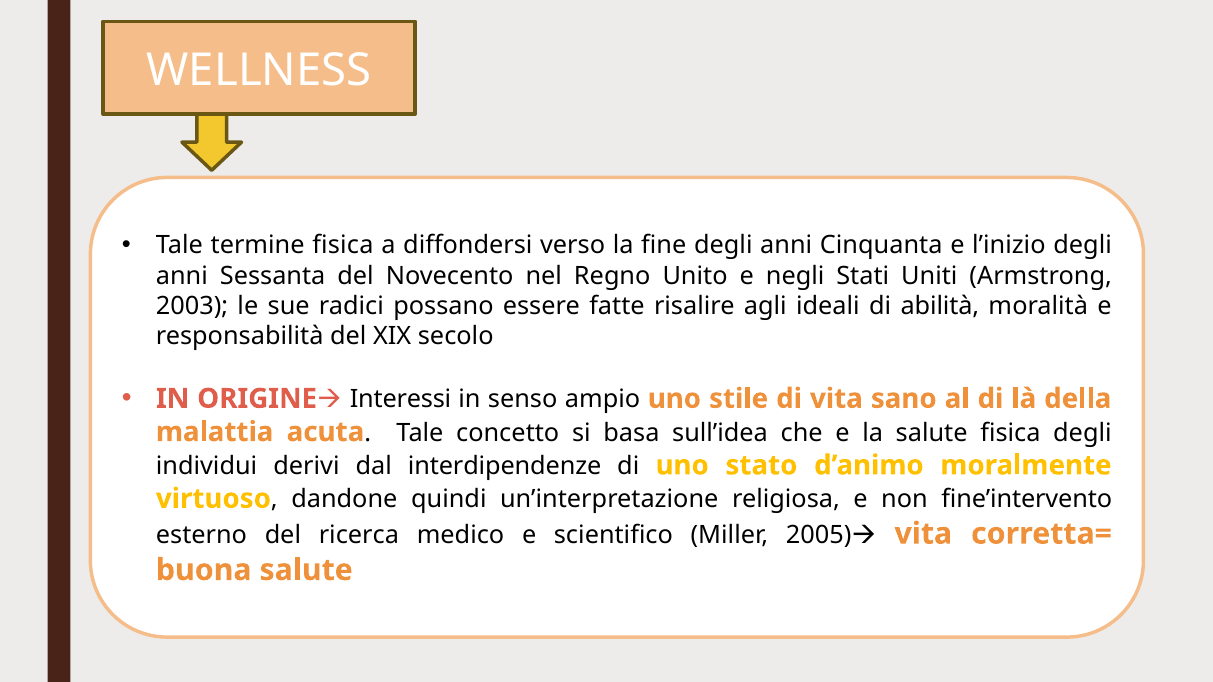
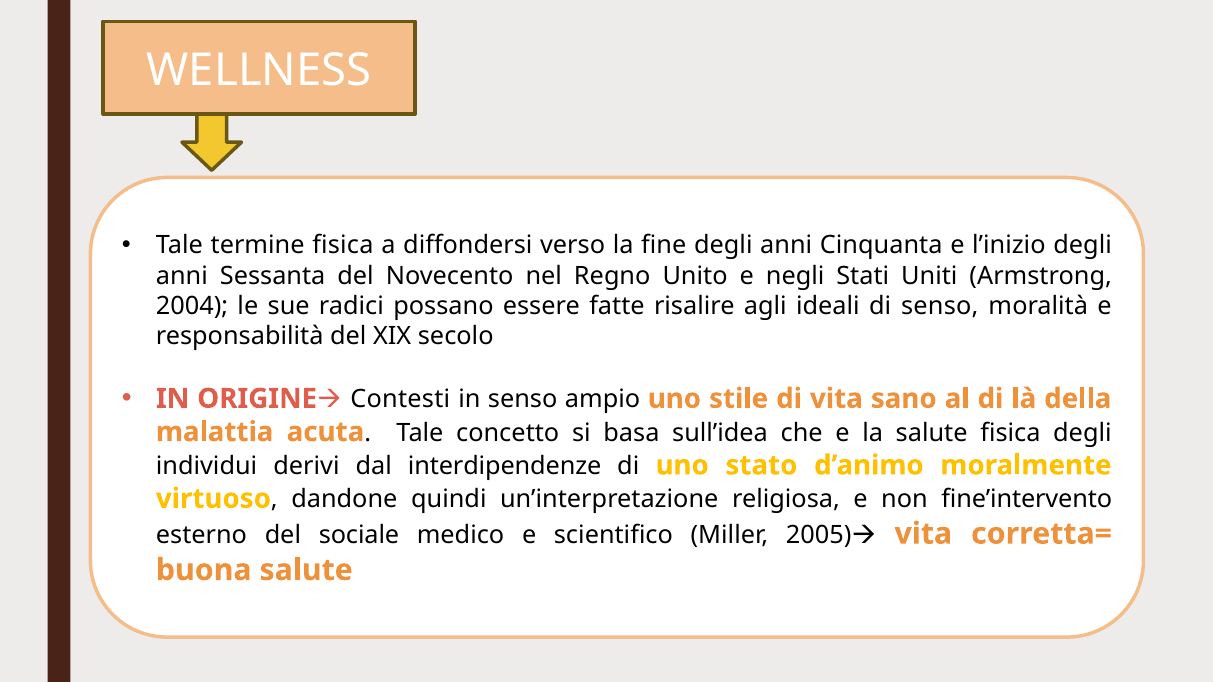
2003: 2003 -> 2004
di abilità: abilità -> senso
Interessi: Interessi -> Contesti
ricerca: ricerca -> sociale
